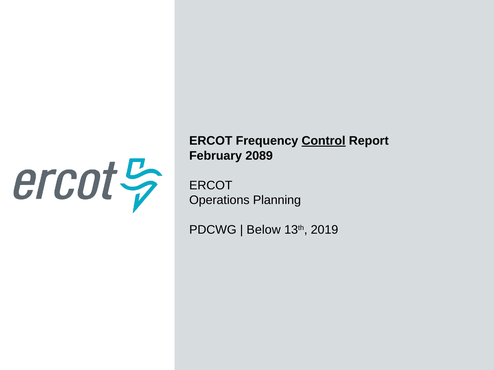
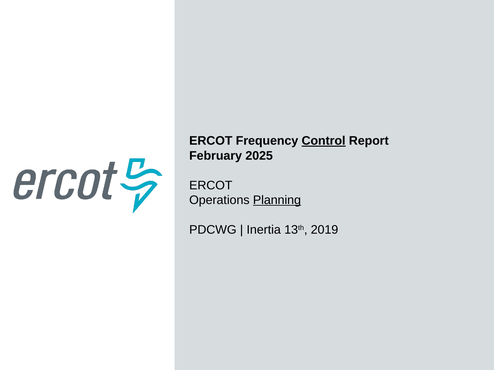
2089: 2089 -> 2025
Planning underline: none -> present
Below: Below -> Inertia
